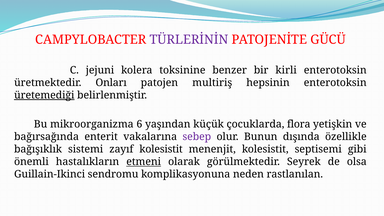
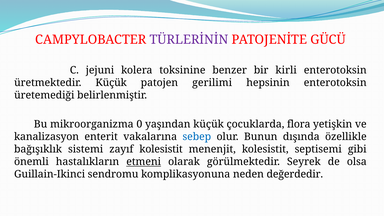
üretmektedir Onları: Onları -> Küçük
multiriş: multiriş -> gerilimi
üretemediği underline: present -> none
6: 6 -> 0
bağırsağında: bağırsağında -> kanalizasyon
sebep colour: purple -> blue
rastlanılan: rastlanılan -> değerdedir
